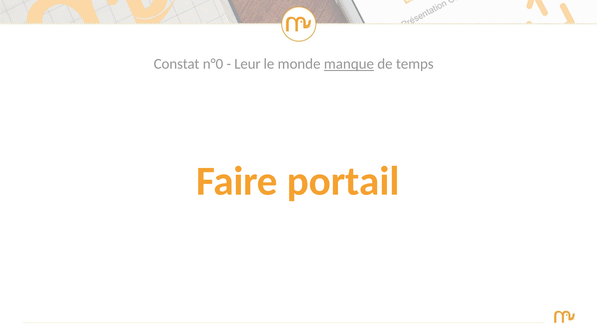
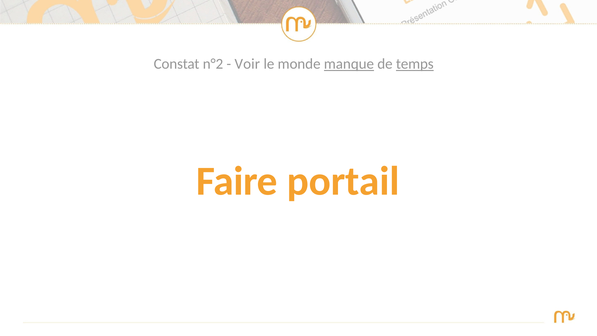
n°0: n°0 -> n°2
Leur: Leur -> Voir
temps underline: none -> present
